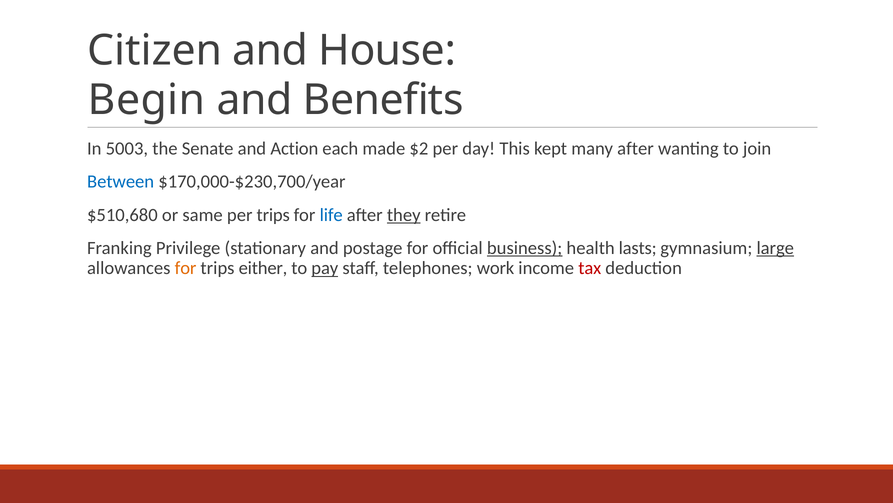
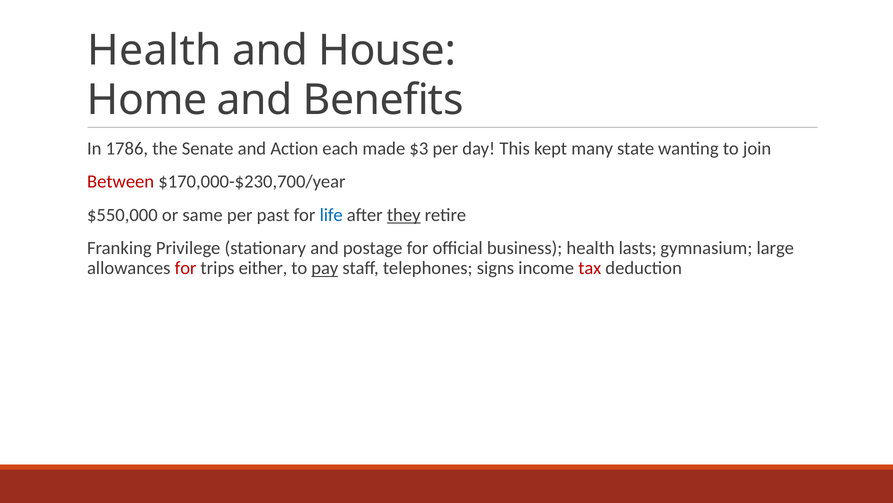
Citizen at (155, 50): Citizen -> Health
Begin: Begin -> Home
5003: 5003 -> 1786
$2: $2 -> $3
many after: after -> state
Between colour: blue -> red
$510,680: $510,680 -> $550,000
per trips: trips -> past
business underline: present -> none
large underline: present -> none
for at (186, 268) colour: orange -> red
work: work -> signs
